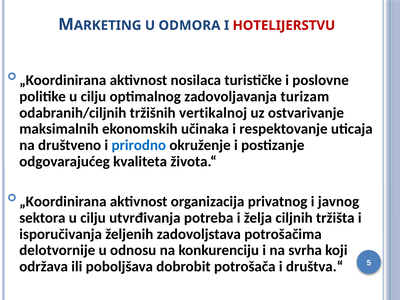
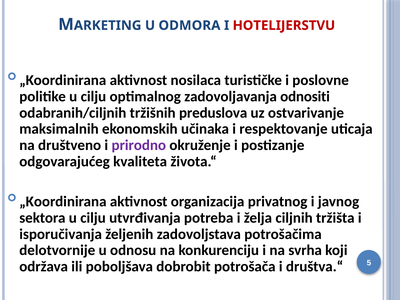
turizam: turizam -> odnositi
vertikalnoj: vertikalnoj -> preduslova
prirodno colour: blue -> purple
